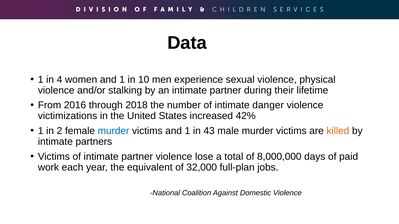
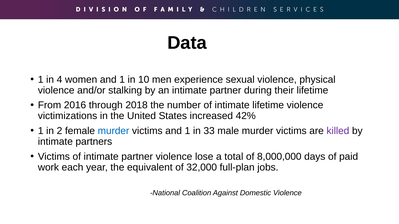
intimate danger: danger -> lifetime
43: 43 -> 33
killed colour: orange -> purple
